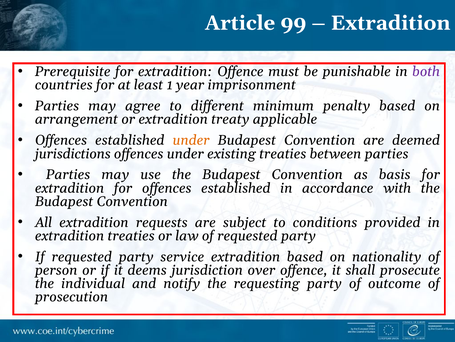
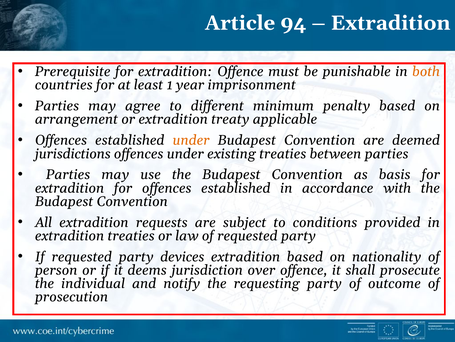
99: 99 -> 94
both colour: purple -> orange
service: service -> devices
